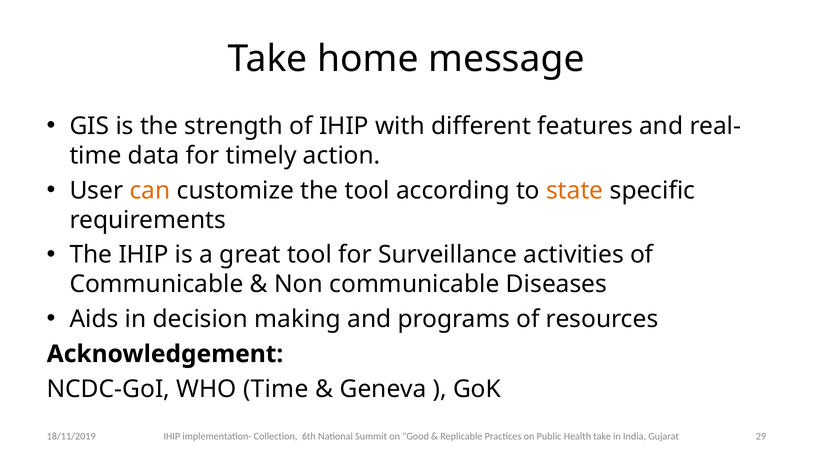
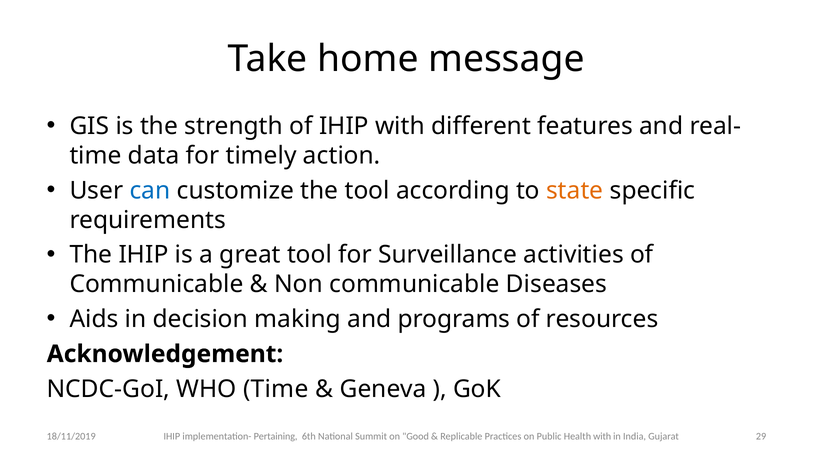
can colour: orange -> blue
Collection: Collection -> Pertaining
Health take: take -> with
